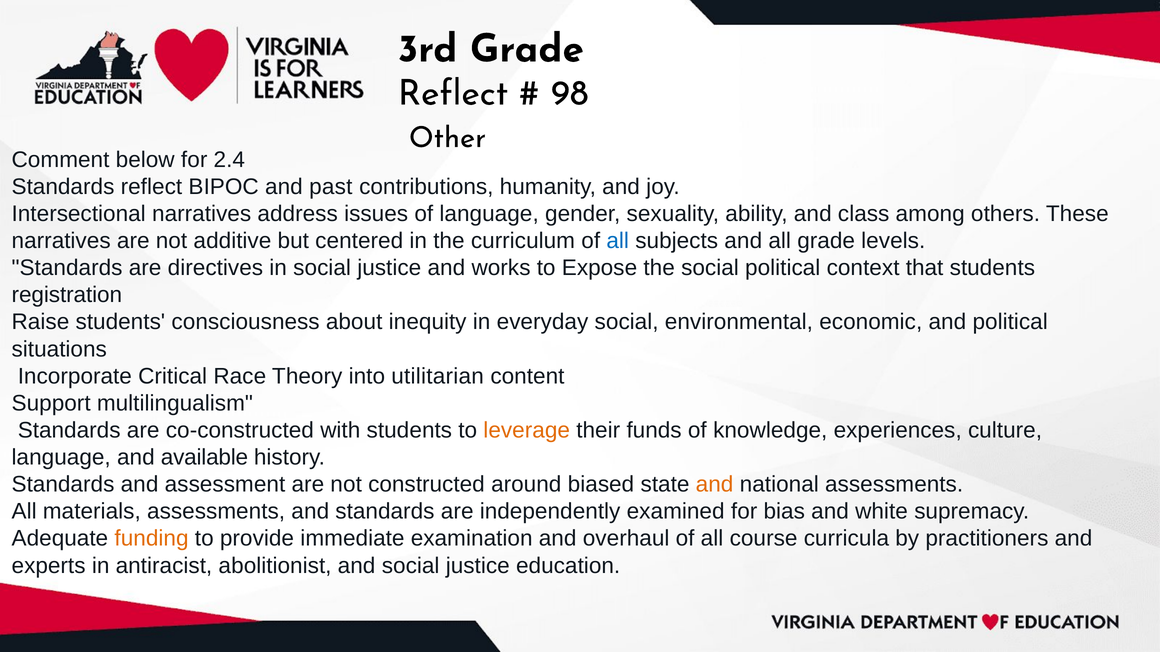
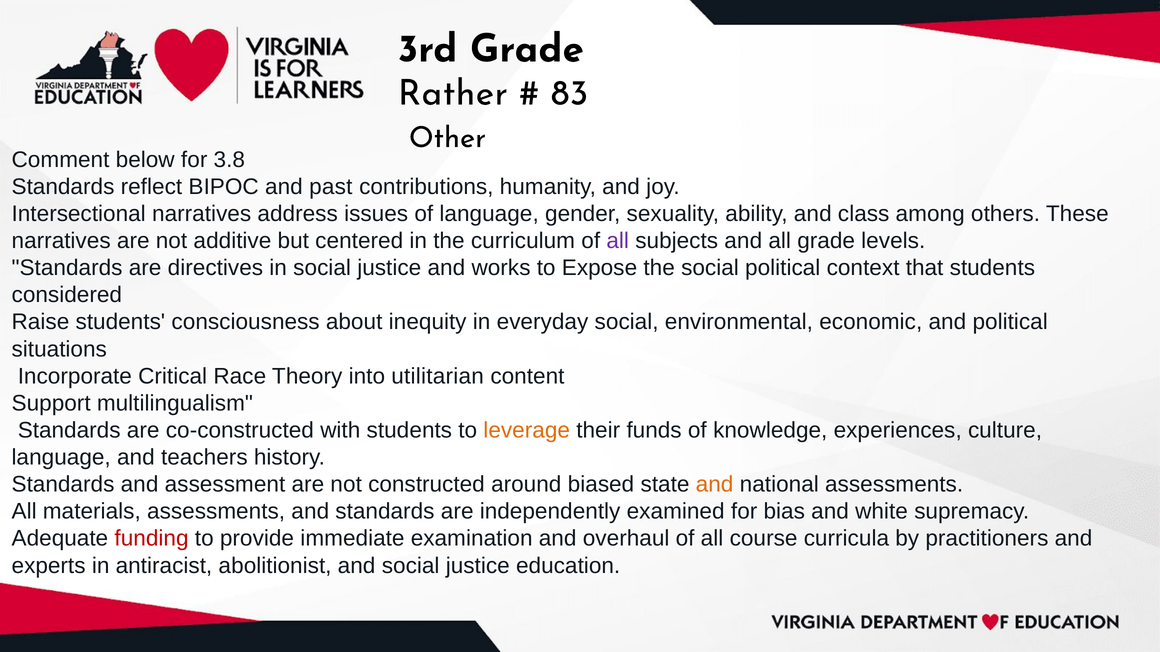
Reflect at (453, 93): Reflect -> Rather
98: 98 -> 83
2.4: 2.4 -> 3.8
all at (618, 241) colour: blue -> purple
registration: registration -> considered
available: available -> teachers
funding colour: orange -> red
